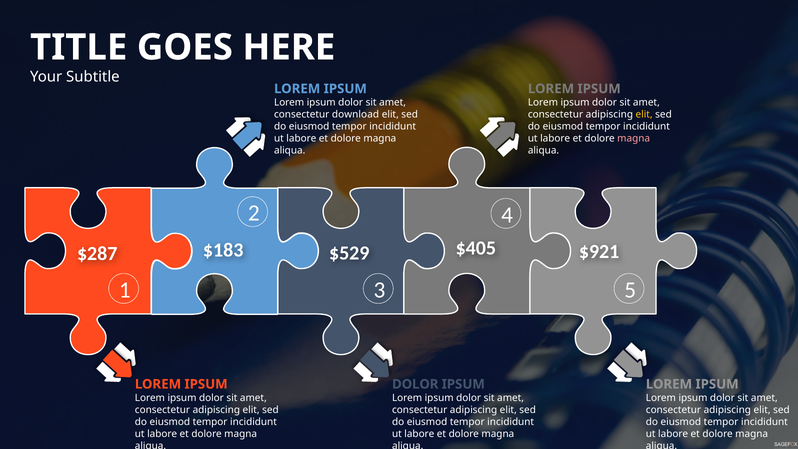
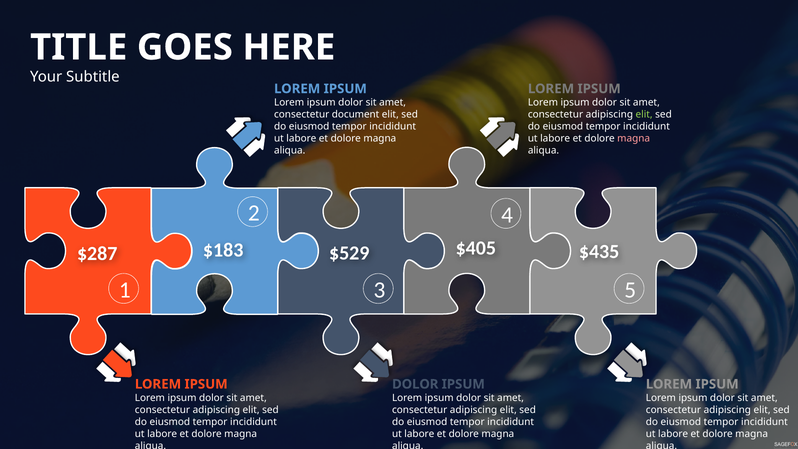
download: download -> document
elit at (644, 114) colour: yellow -> light green
$921: $921 -> $435
